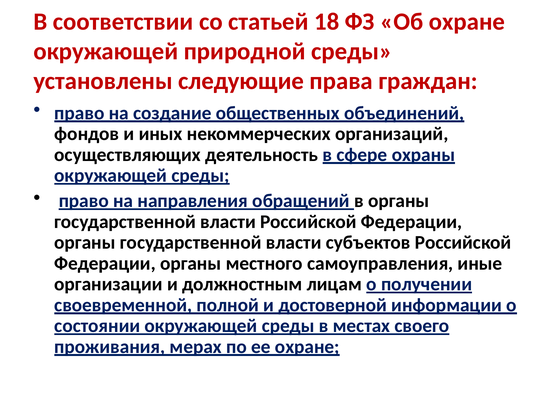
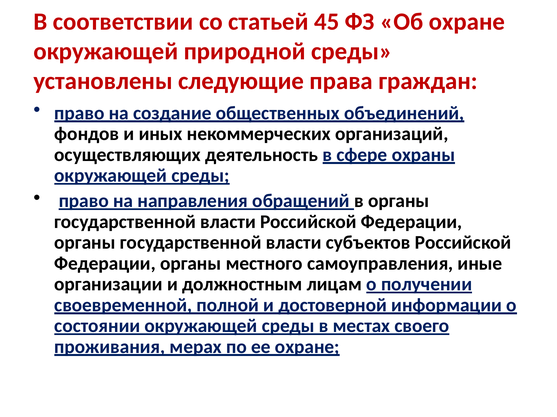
18: 18 -> 45
